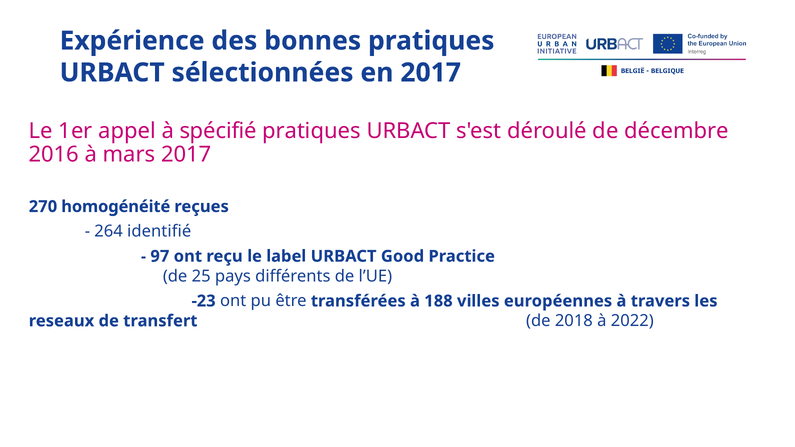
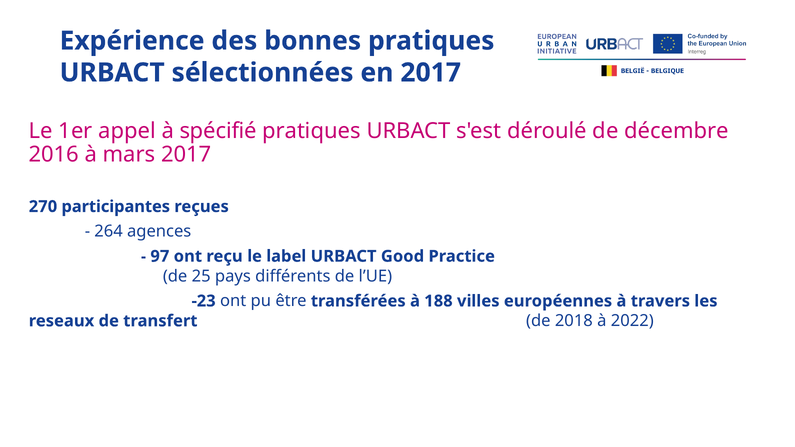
homogénéité: homogénéité -> participantes
identifié: identifié -> agences
